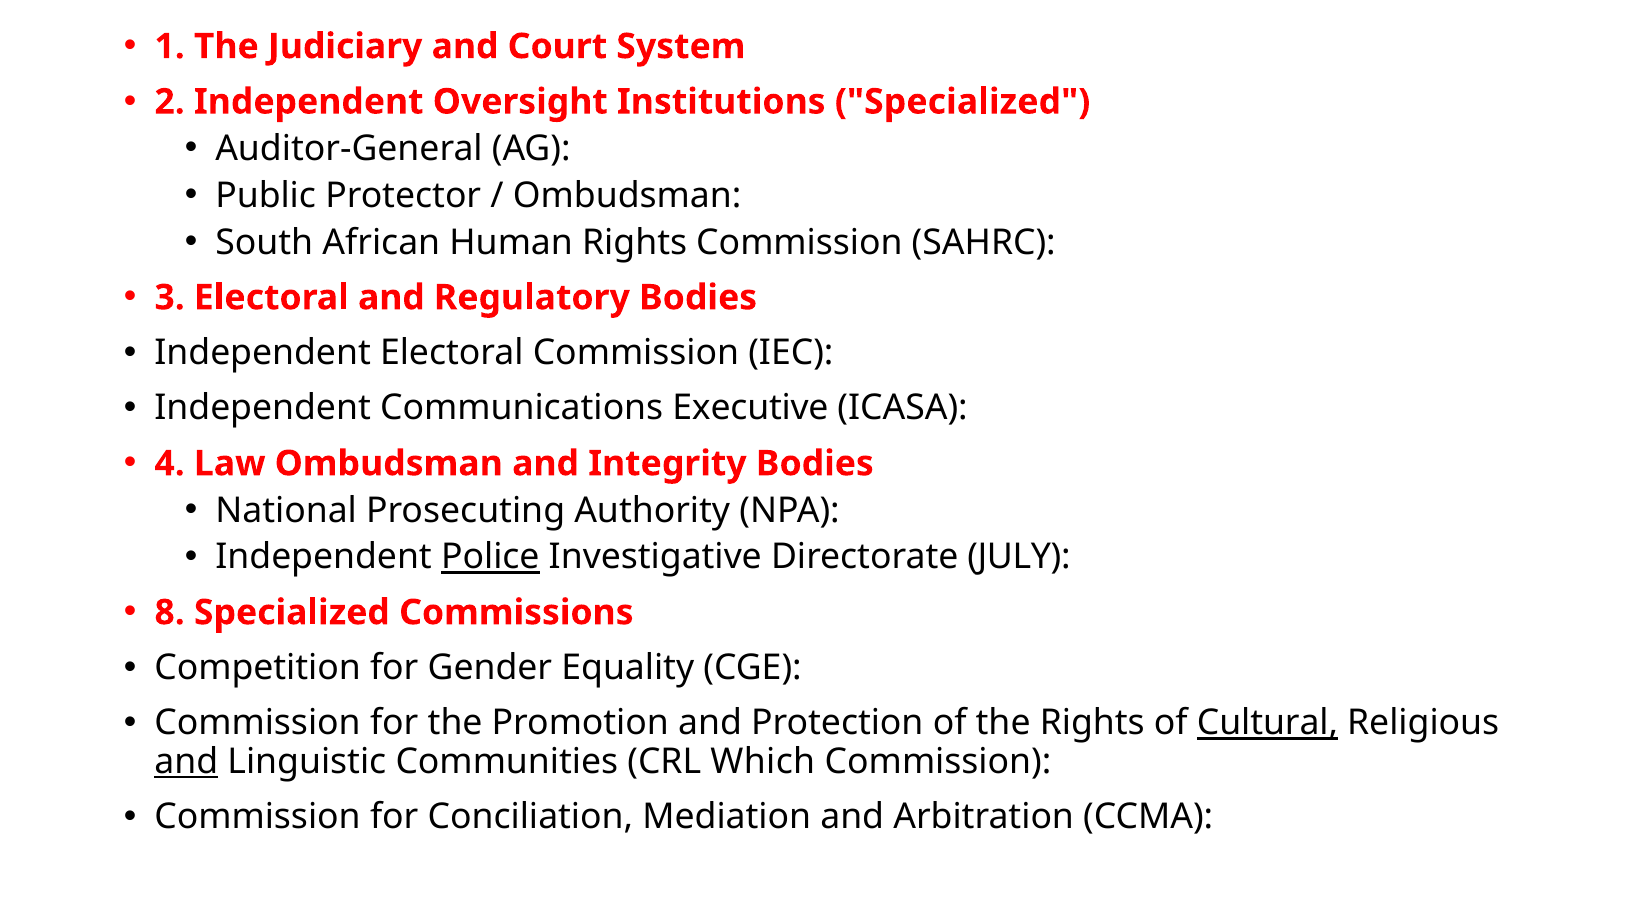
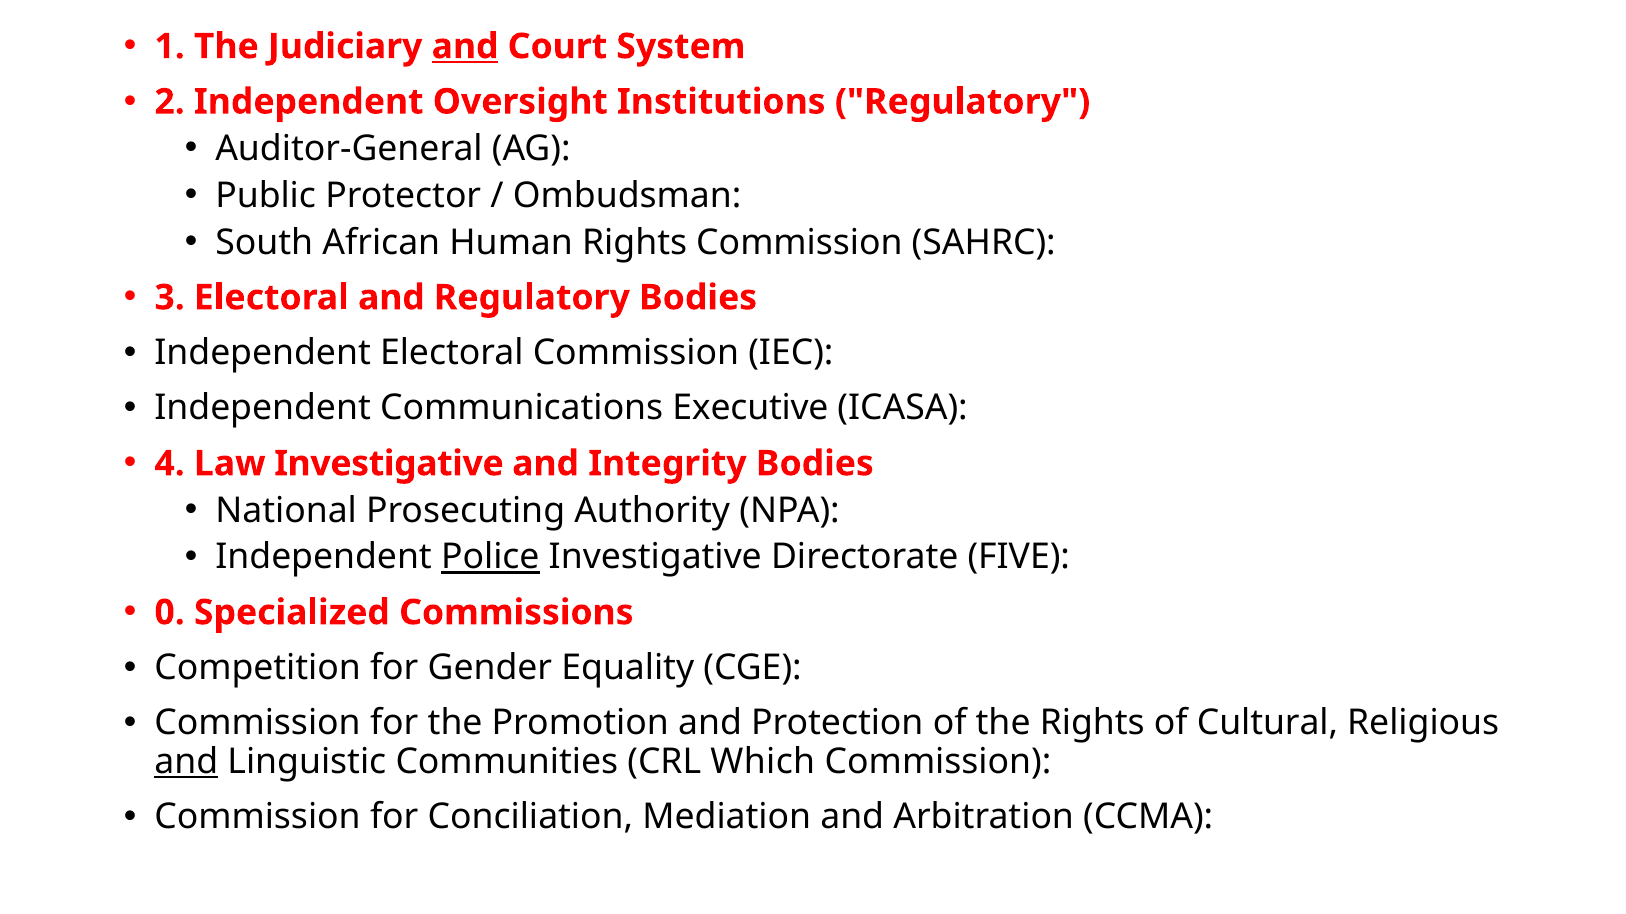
and at (465, 46) underline: none -> present
Institutions Specialized: Specialized -> Regulatory
Law Ombudsman: Ombudsman -> Investigative
JULY: JULY -> FIVE
8: 8 -> 0
Cultural underline: present -> none
